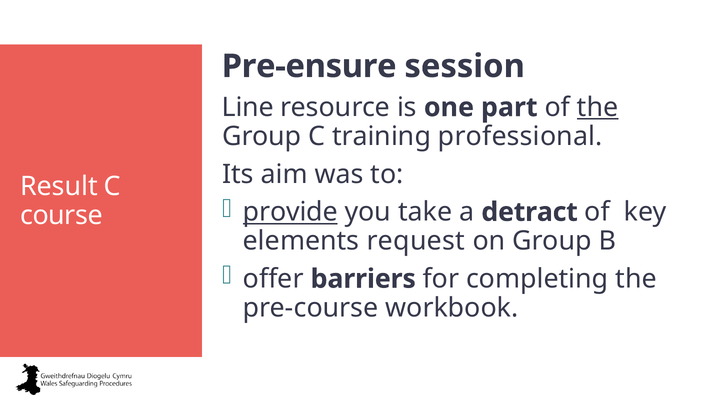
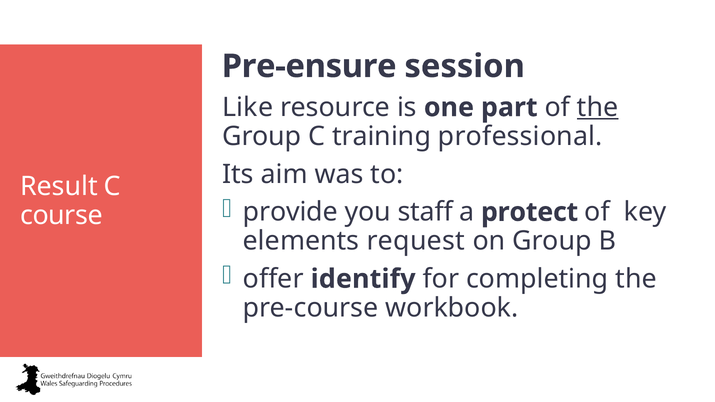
Line: Line -> Like
provide underline: present -> none
take: take -> staff
detract: detract -> protect
barriers: barriers -> identify
